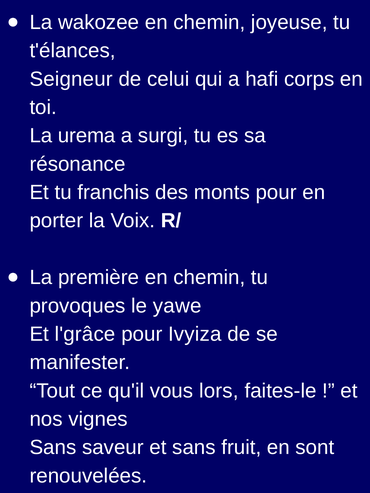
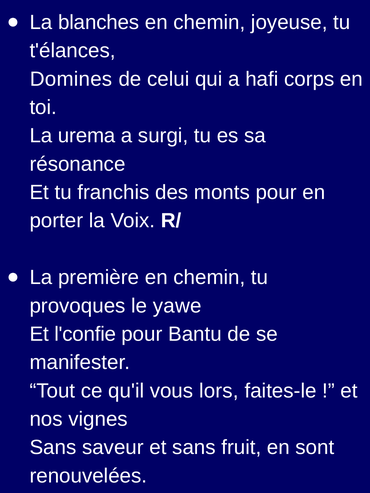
wakozee: wakozee -> blanches
Seigneur: Seigneur -> Domines
l'grâce: l'grâce -> l'confie
Ivyiza: Ivyiza -> Bantu
